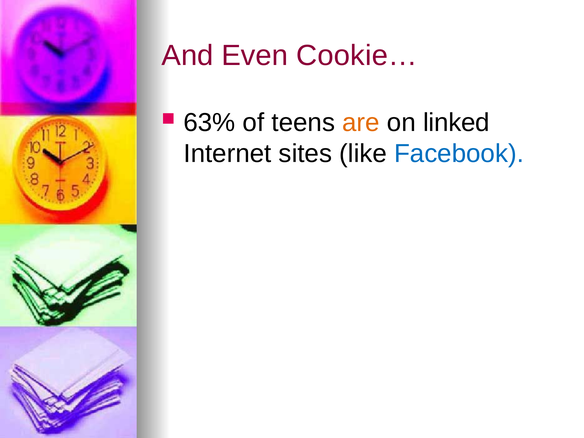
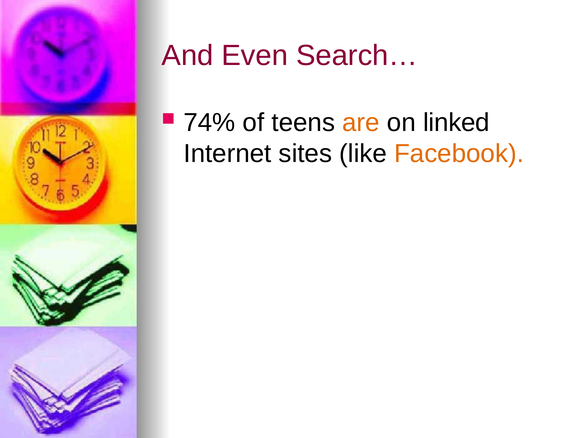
Cookie…: Cookie… -> Search…
63%: 63% -> 74%
Facebook colour: blue -> orange
